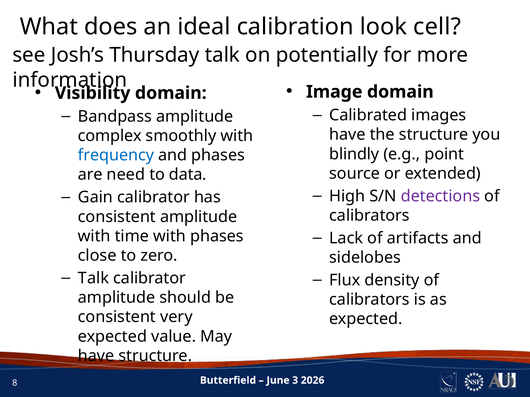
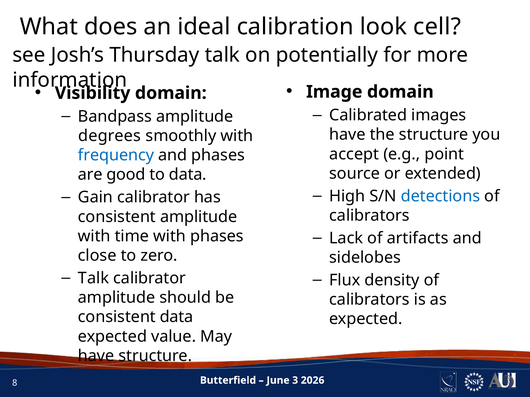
complex: complex -> degrees
blindly: blindly -> accept
need: need -> good
detections colour: purple -> blue
consistent very: very -> data
